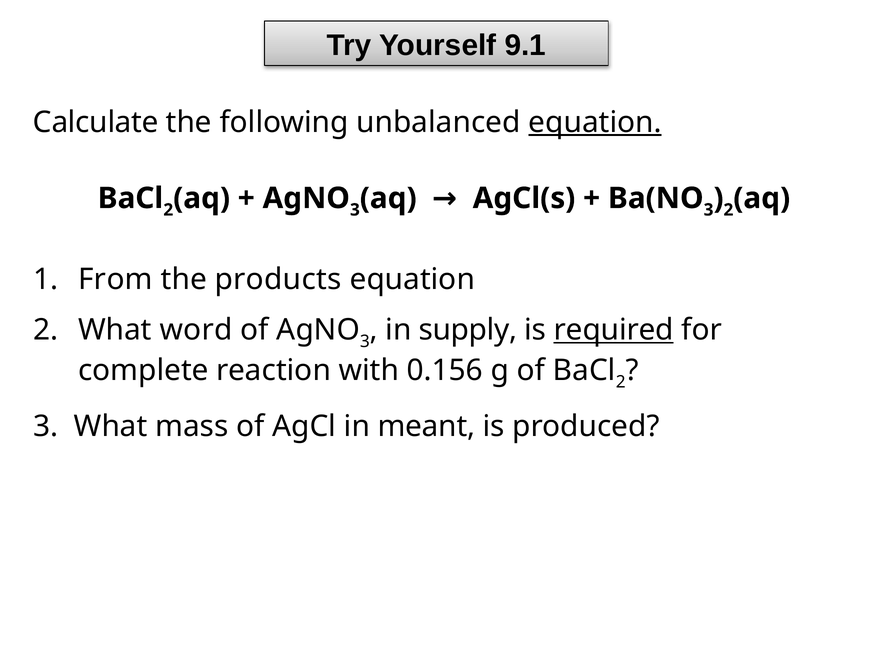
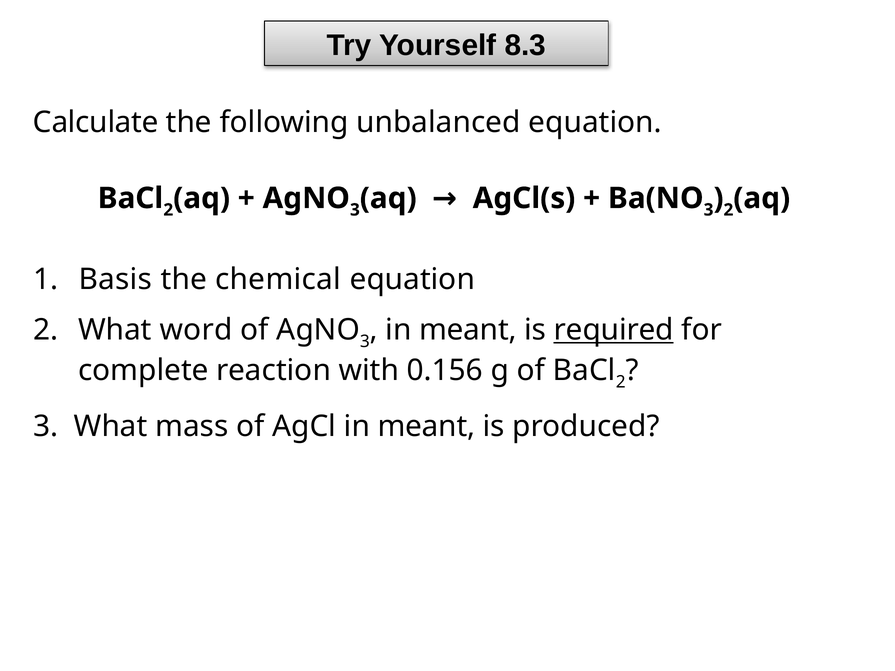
9.1: 9.1 -> 8.3
equation at (595, 122) underline: present -> none
From: From -> Basis
products: products -> chemical
supply at (468, 330): supply -> meant
